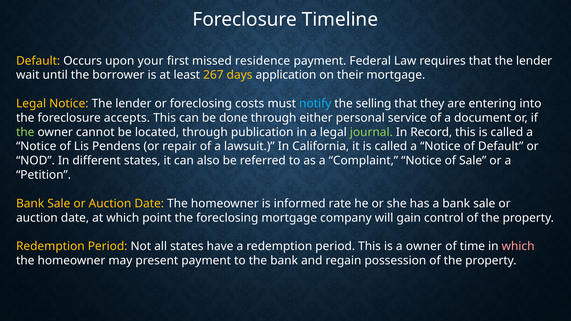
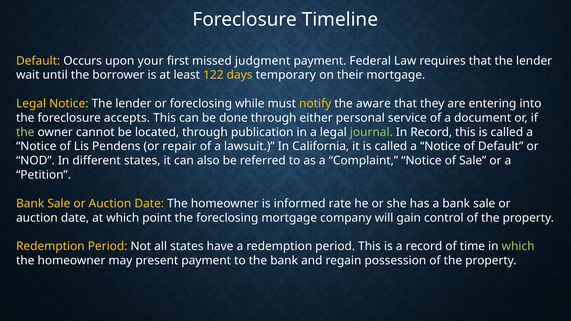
residence: residence -> judgment
267: 267 -> 122
application: application -> temporary
costs: costs -> while
notify colour: light blue -> yellow
selling: selling -> aware
a owner: owner -> record
which at (518, 246) colour: pink -> light green
